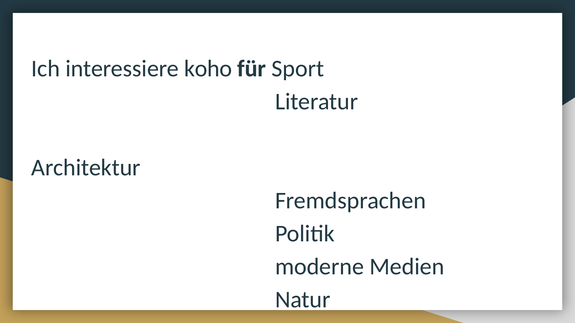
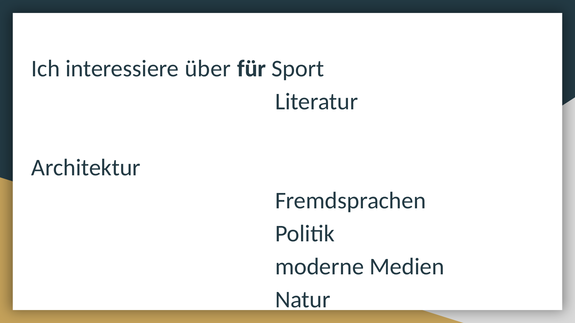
koho: koho -> über
